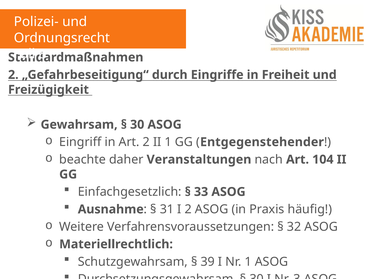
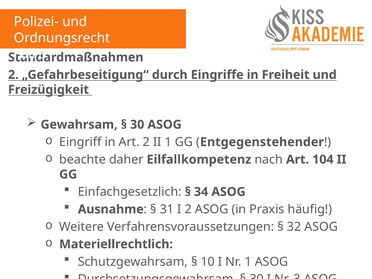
Veranstaltungen: Veranstaltungen -> Eilfallkompetenz
33: 33 -> 34
39: 39 -> 10
